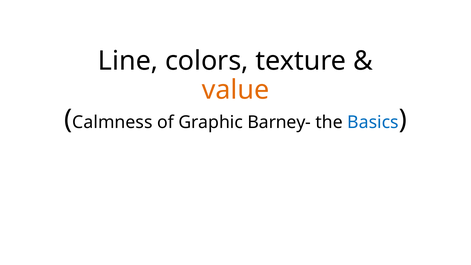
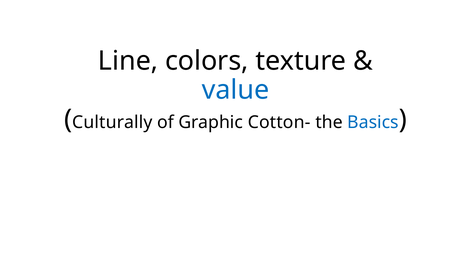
value colour: orange -> blue
Calmness: Calmness -> Culturally
Barney-: Barney- -> Cotton-
